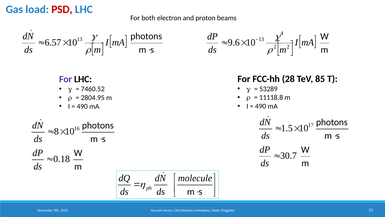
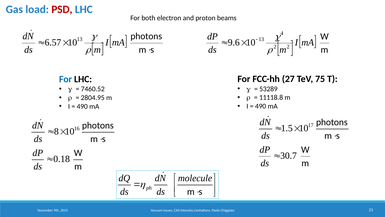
28: 28 -> 27
85: 85 -> 75
For at (66, 79) colour: purple -> blue
